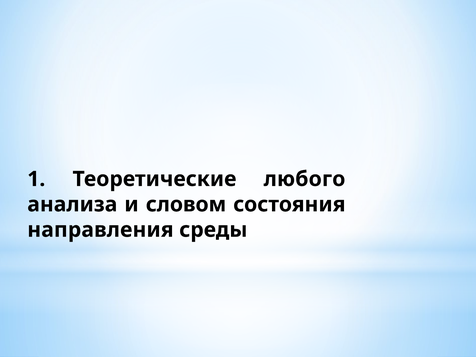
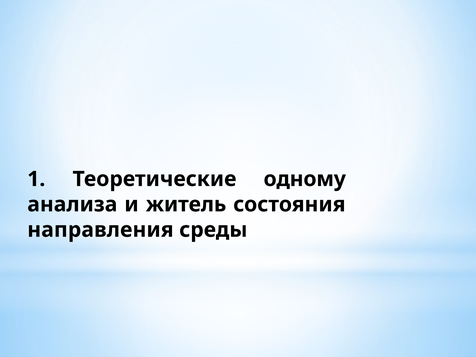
любого: любого -> одному
словом: словом -> житель
